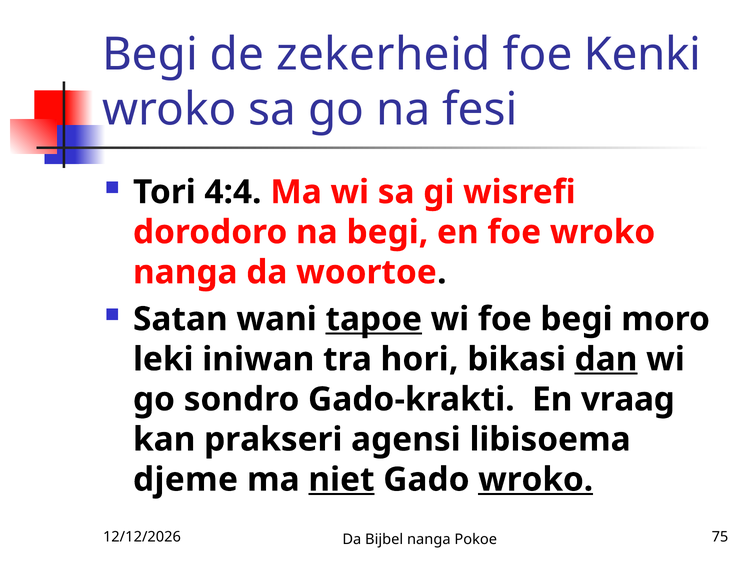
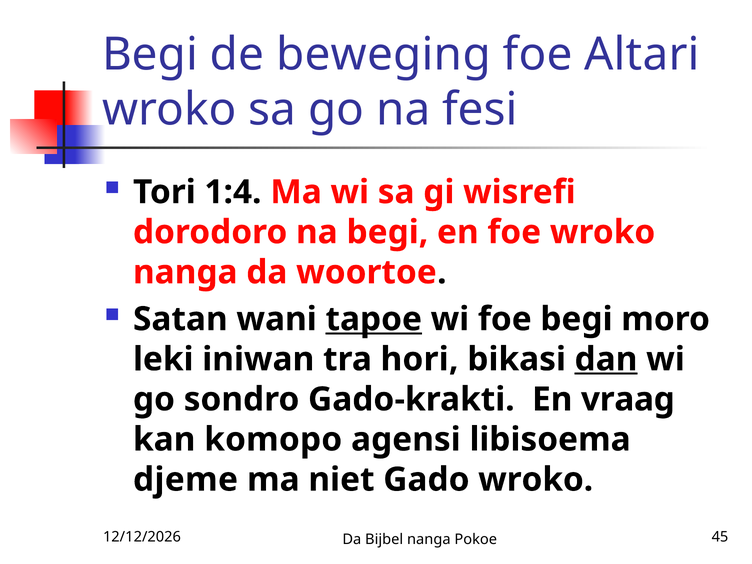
zekerheid: zekerheid -> beweging
Kenki: Kenki -> Altari
4:4: 4:4 -> 1:4
prakseri: prakseri -> komopo
niet underline: present -> none
wroko at (536, 480) underline: present -> none
75: 75 -> 45
